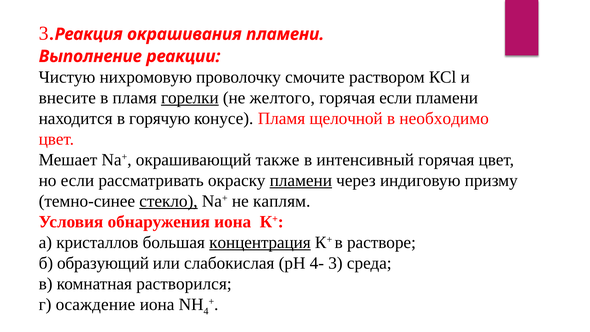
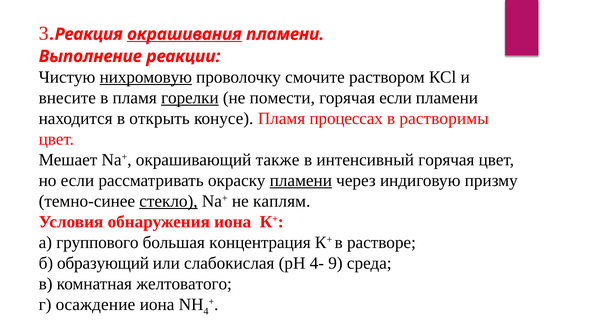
окрашивания underline: none -> present
нихромовую underline: none -> present
желтого: желтого -> помести
горячую: горячую -> открыть
щелочной: щелочной -> процессах
необходимо: необходимо -> растворимы
кристаллов: кристаллов -> группового
концентрация underline: present -> none
4- 3: 3 -> 9
растворился: растворился -> желтоватого
